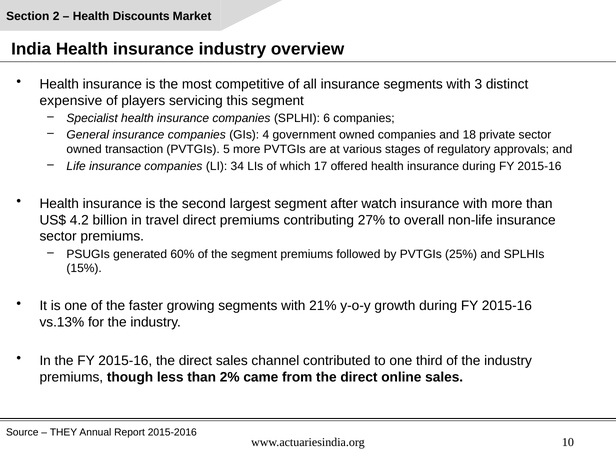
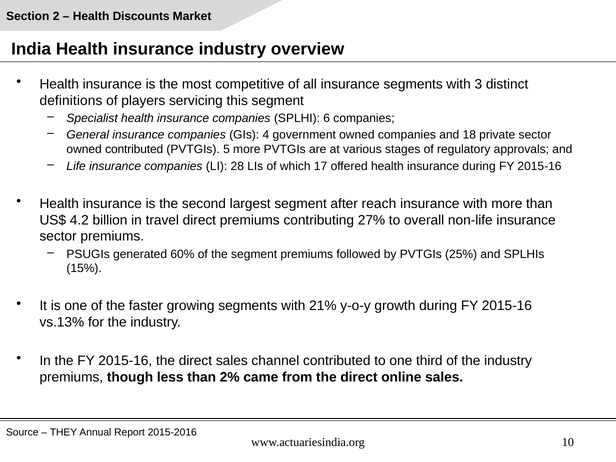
expensive: expensive -> definitions
owned transaction: transaction -> contributed
34: 34 -> 28
watch: watch -> reach
